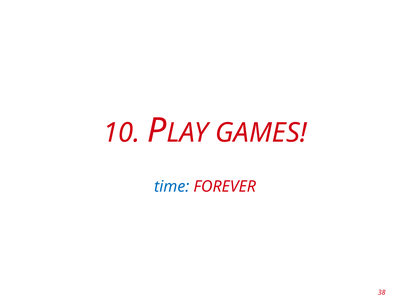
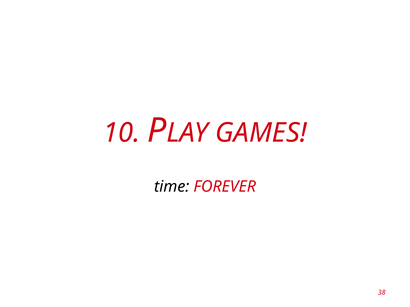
time colour: blue -> black
